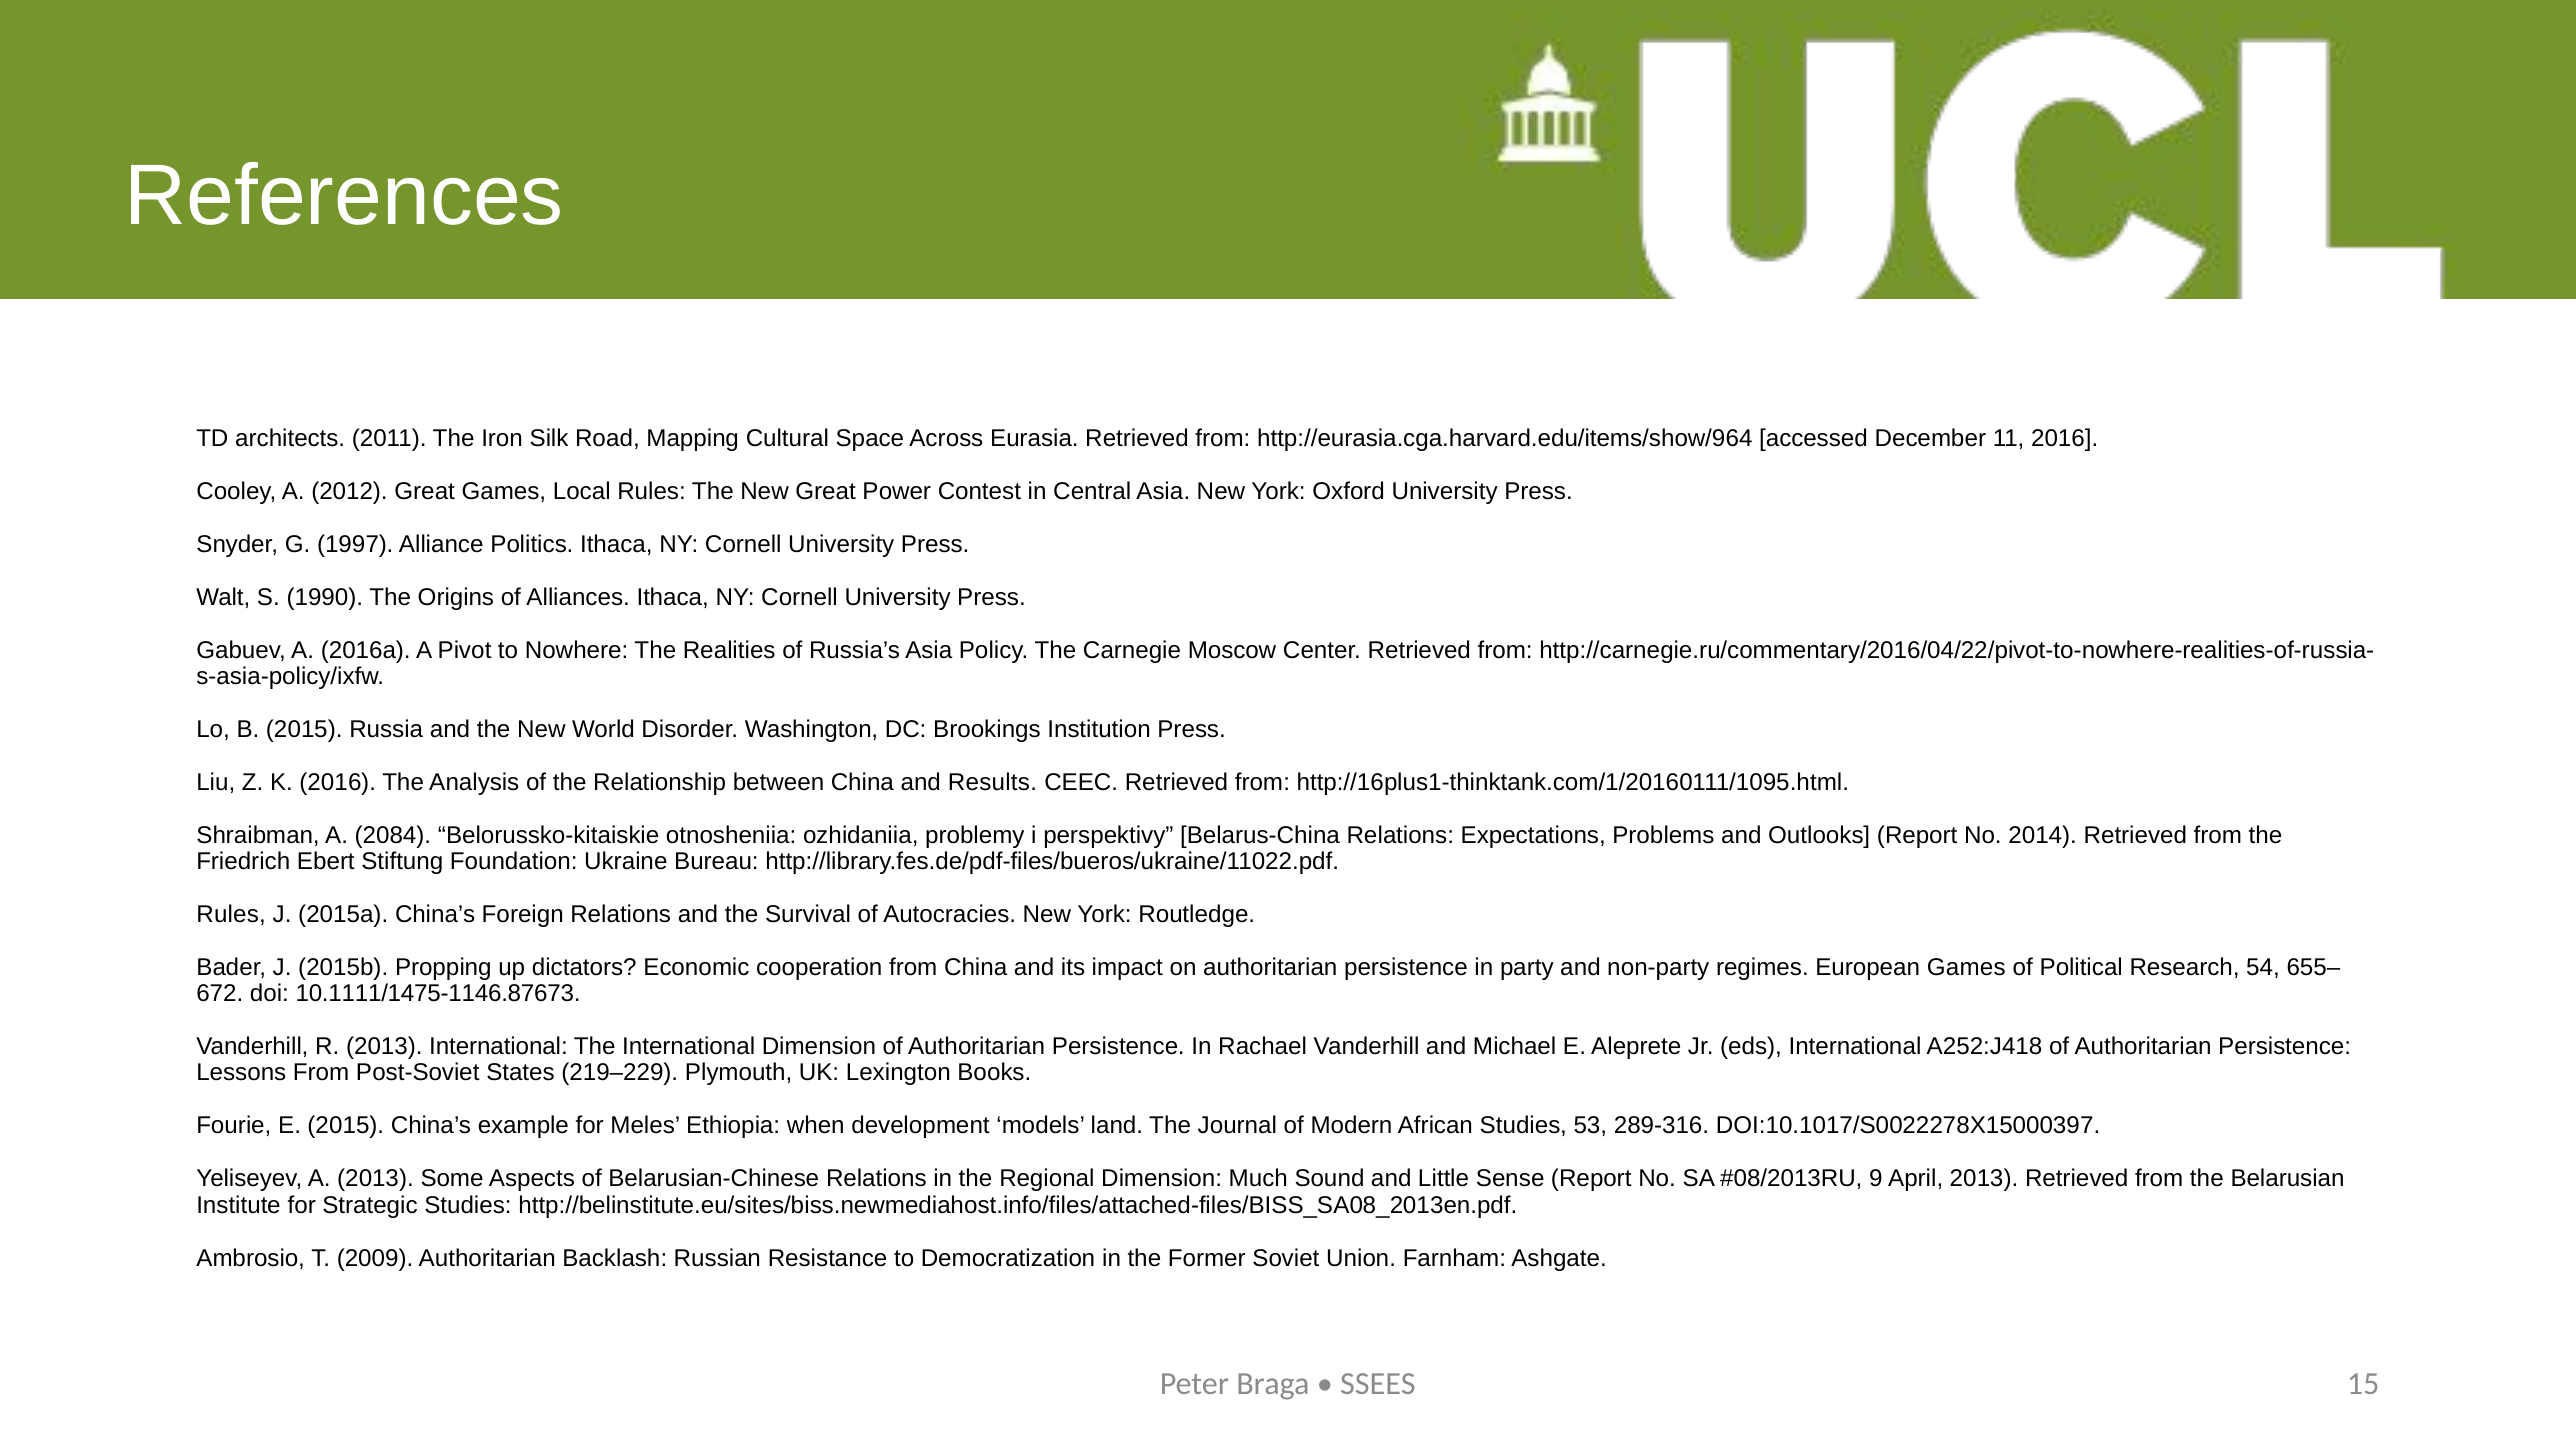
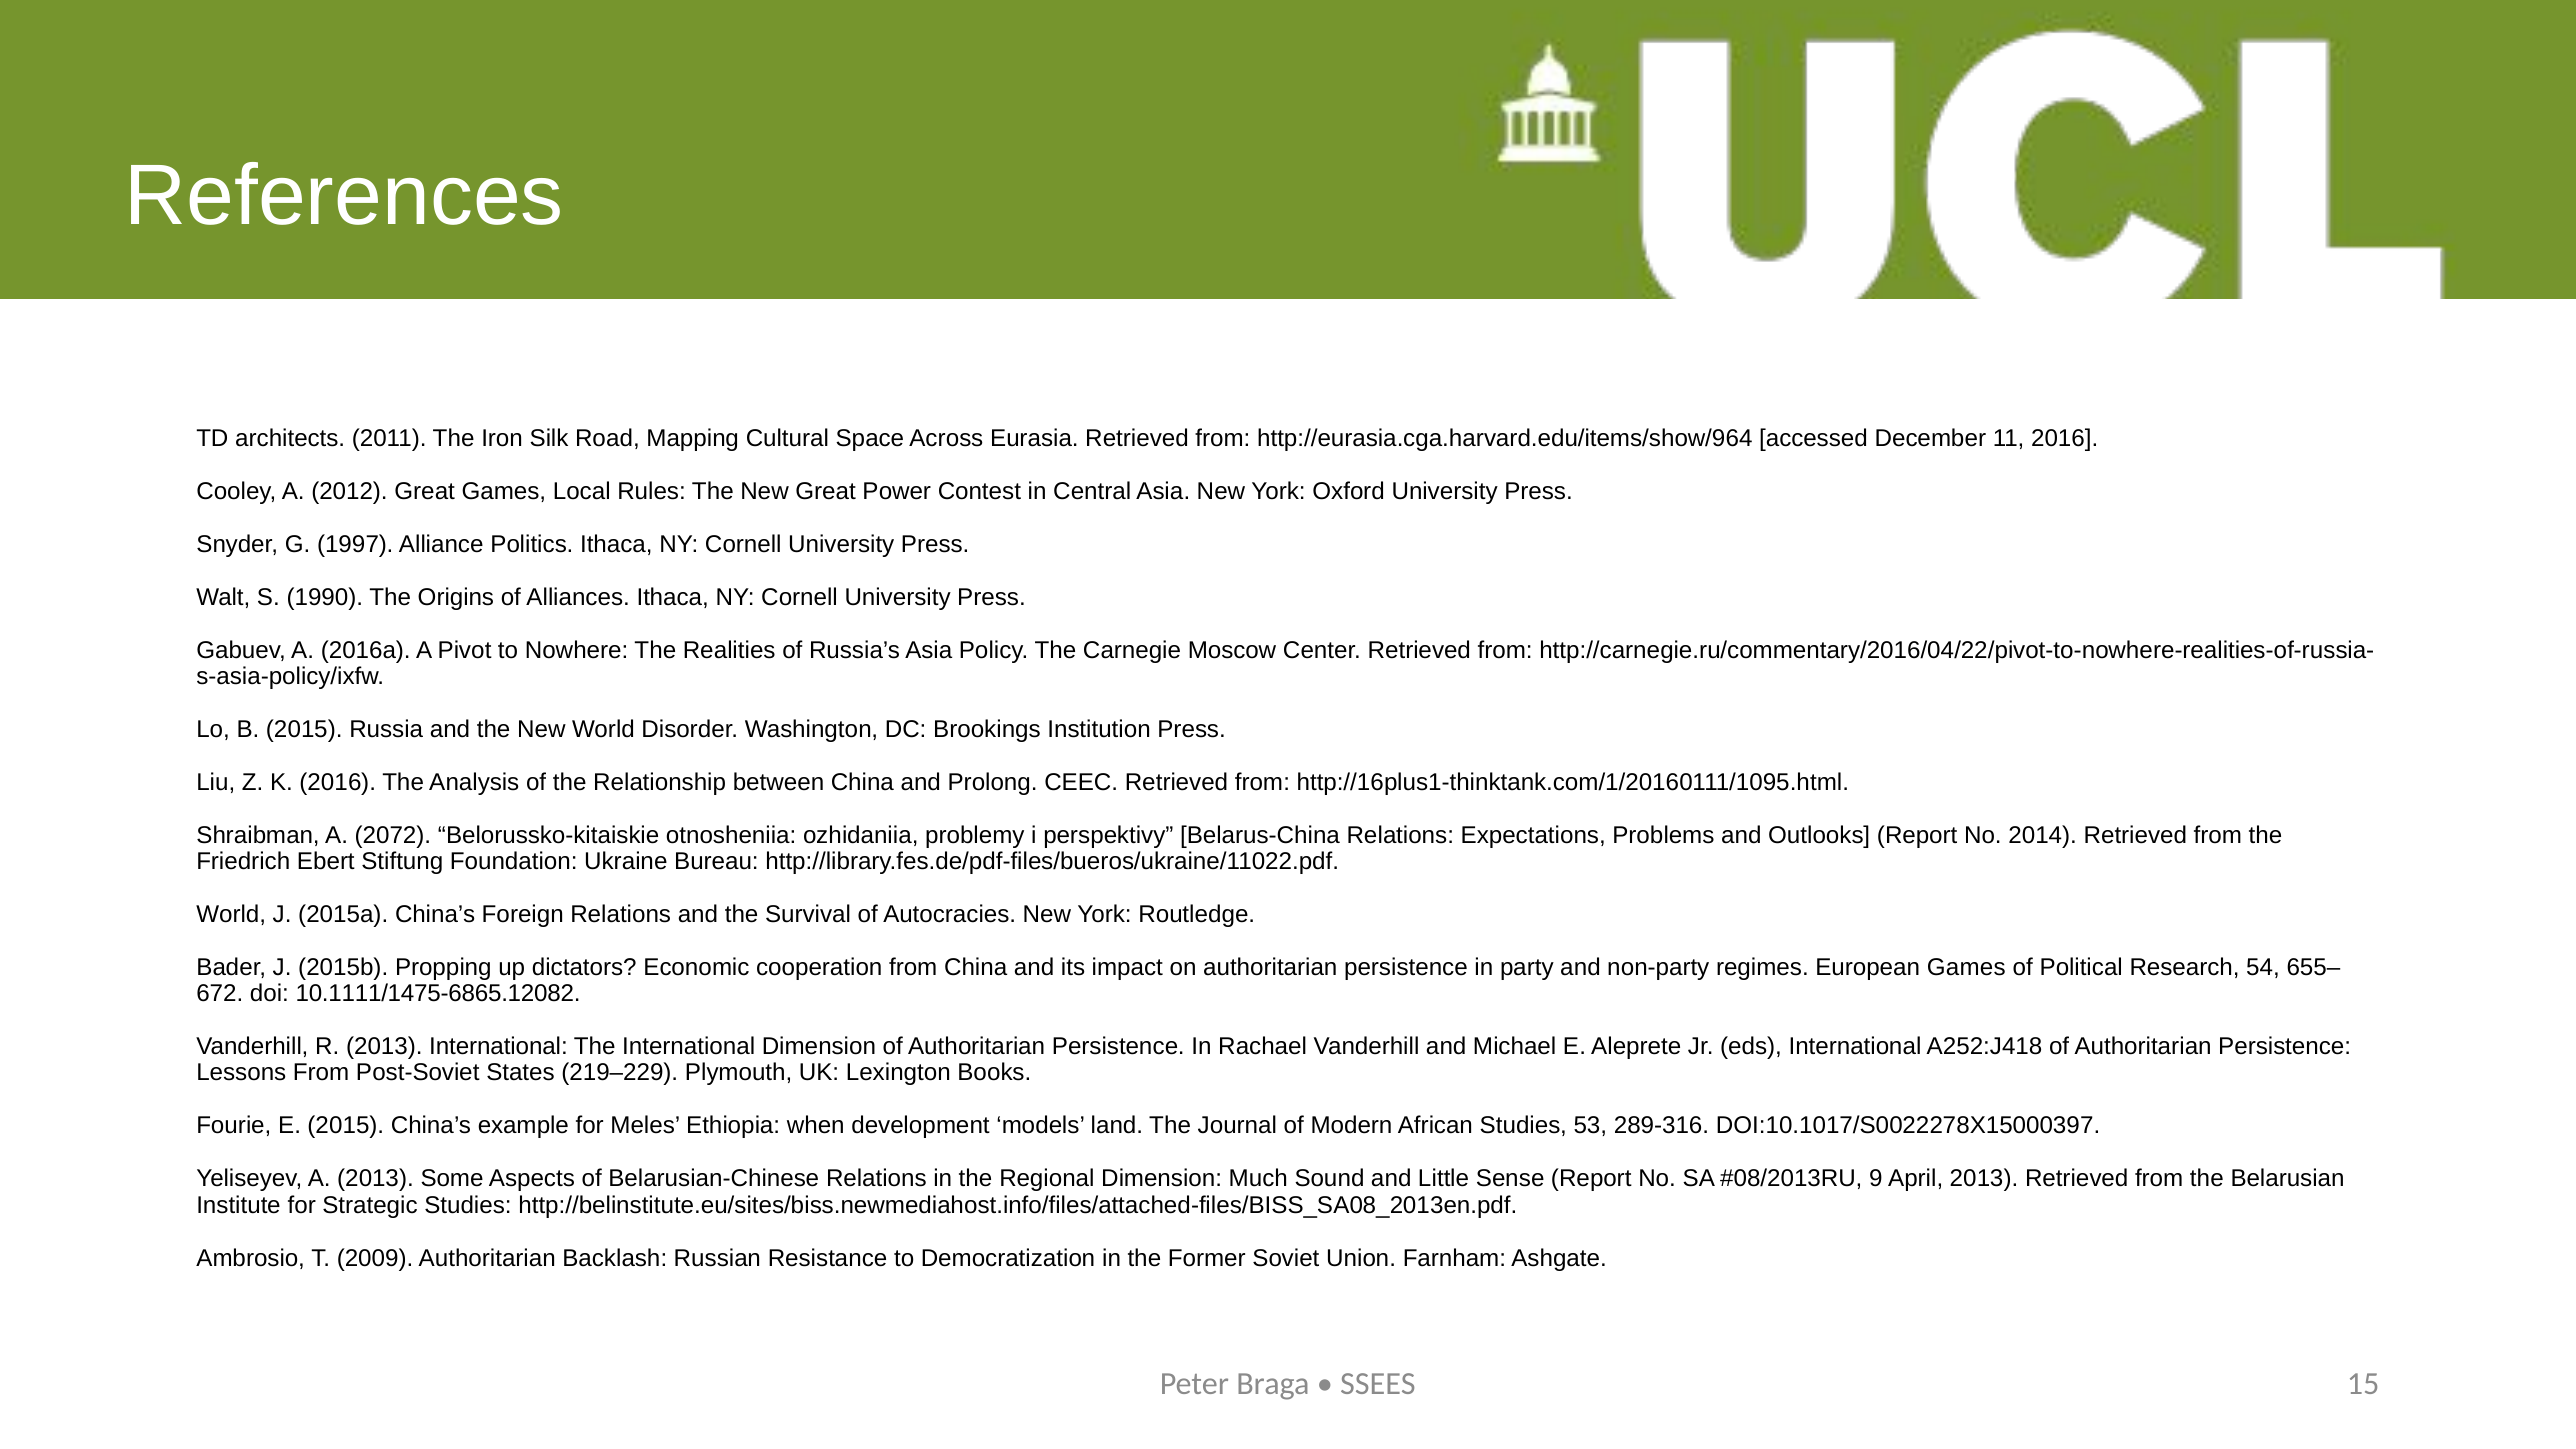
Results: Results -> Prolong
2084: 2084 -> 2072
Rules at (231, 915): Rules -> World
10.1111/1475-1146.87673: 10.1111/1475-1146.87673 -> 10.1111/1475-6865.12082
